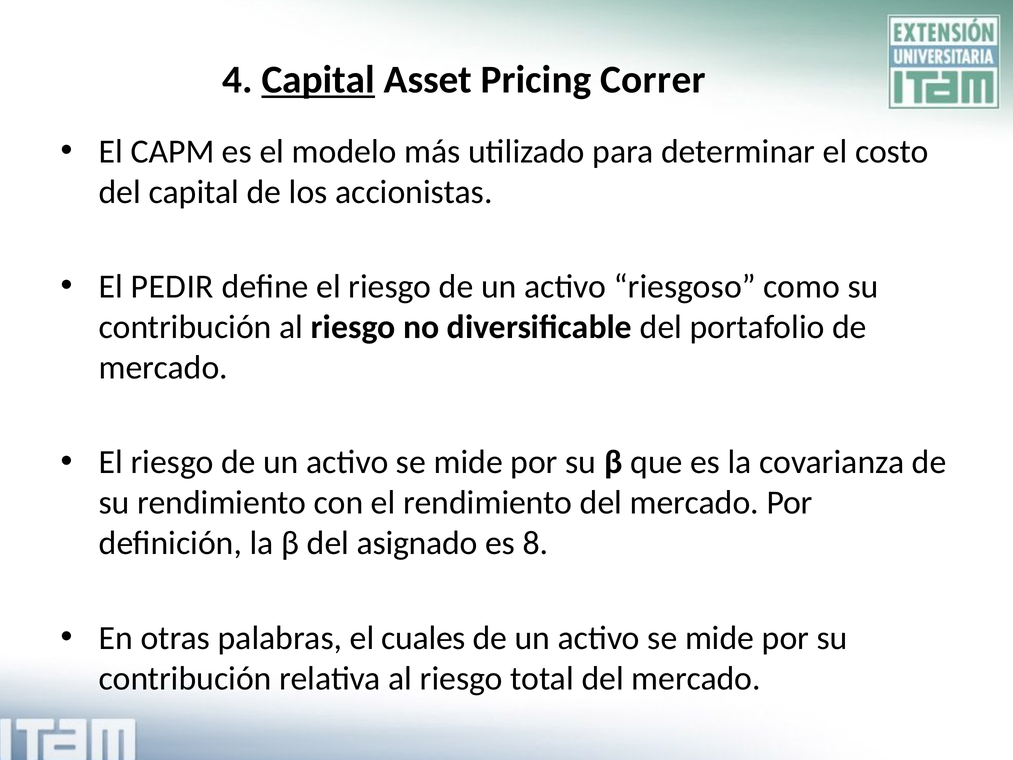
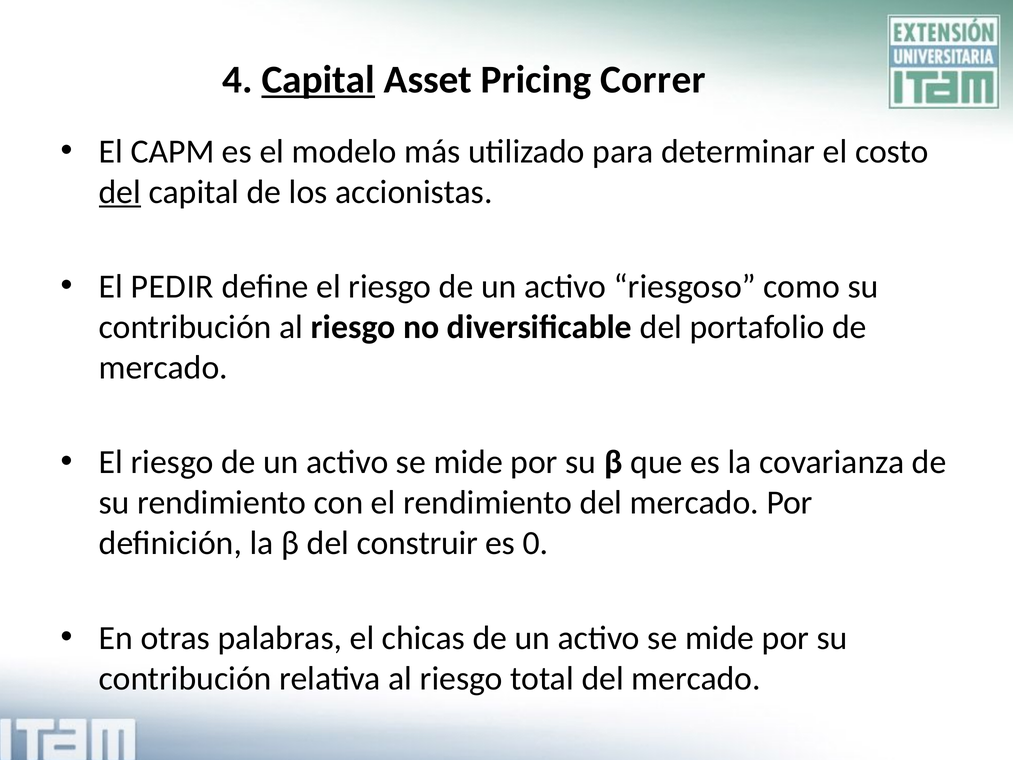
del at (120, 192) underline: none -> present
asignado: asignado -> construir
8: 8 -> 0
cuales: cuales -> chicas
